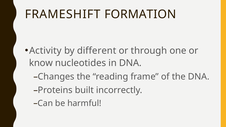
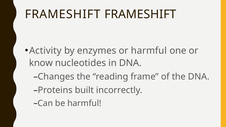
FRAMESHIFT FORMATION: FORMATION -> FRAMESHIFT
different: different -> enzymes
or through: through -> harmful
